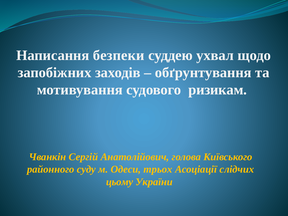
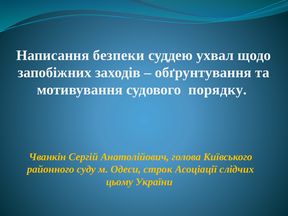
ризикам: ризикам -> порядку
трьох: трьох -> строк
